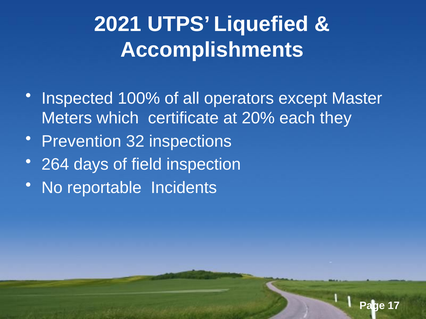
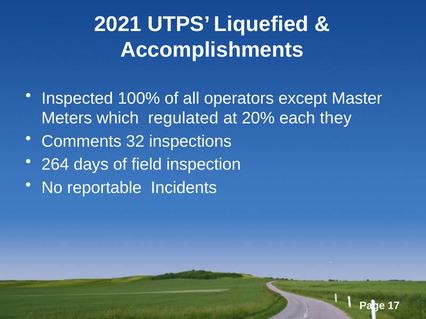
certificate: certificate -> regulated
Prevention: Prevention -> Comments
